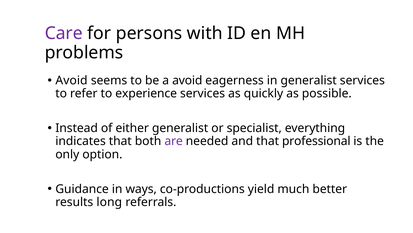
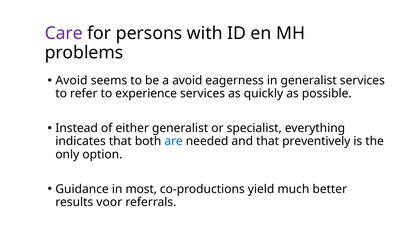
are colour: purple -> blue
professional: professional -> preventively
ways: ways -> most
long: long -> voor
